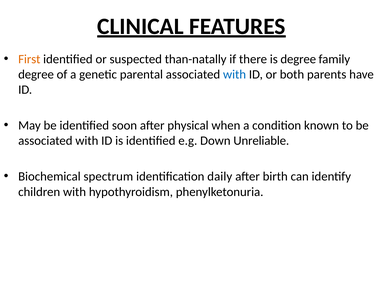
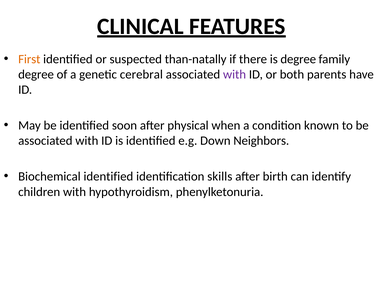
parental: parental -> cerebral
with at (235, 75) colour: blue -> purple
Unreliable: Unreliable -> Neighbors
Biochemical spectrum: spectrum -> identified
daily: daily -> skills
